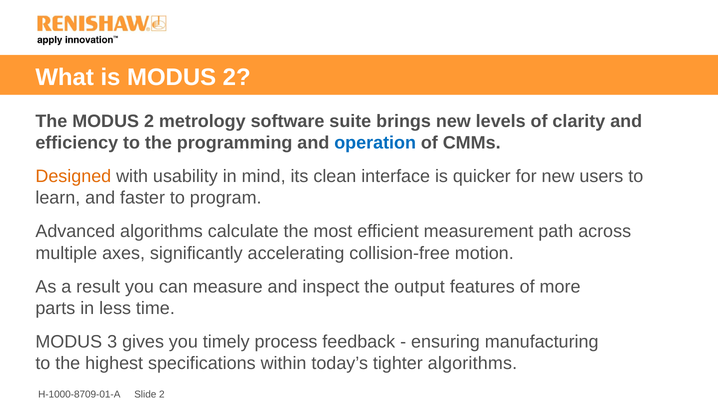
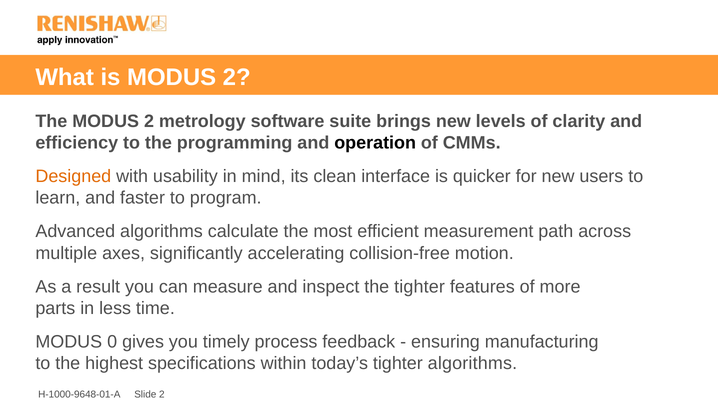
operation colour: blue -> black
the output: output -> tighter
3: 3 -> 0
H-1000-8709-01-A: H-1000-8709-01-A -> H-1000-9648-01-A
